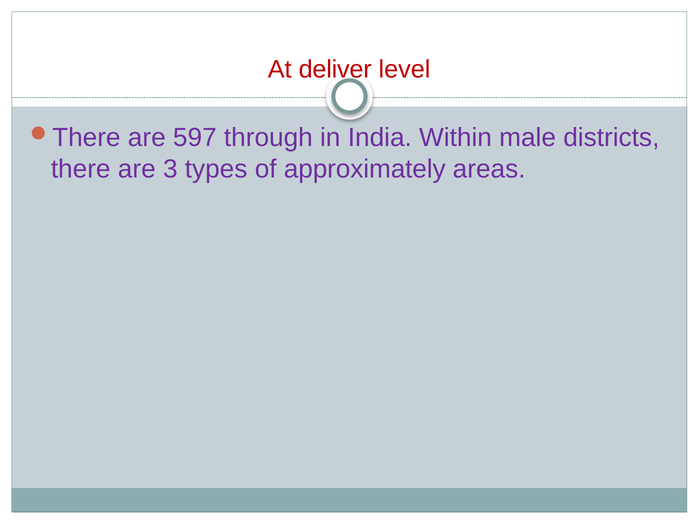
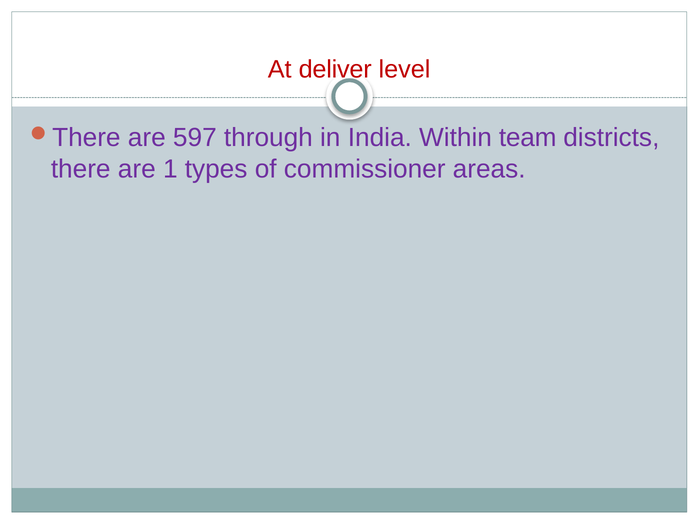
male: male -> team
3: 3 -> 1
approximately: approximately -> commissioner
